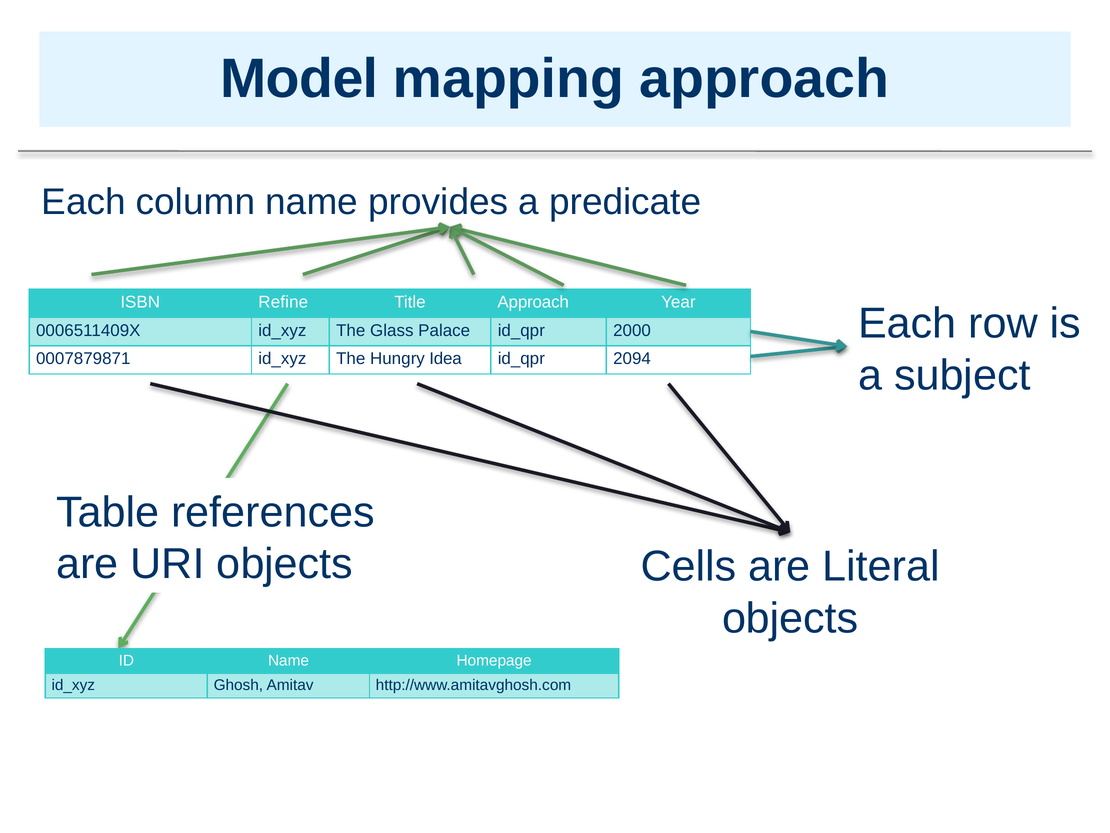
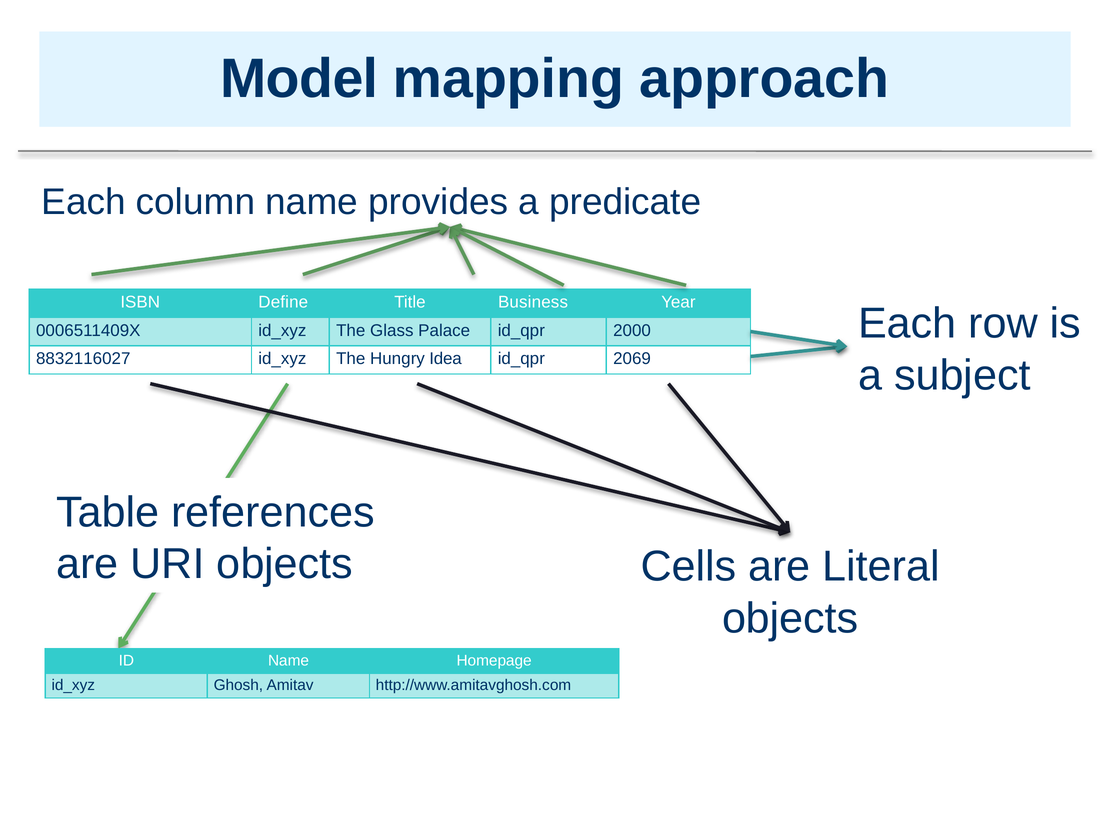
Refine: Refine -> Define
Title Approach: Approach -> Business
0007879871: 0007879871 -> 8832116027
2094: 2094 -> 2069
